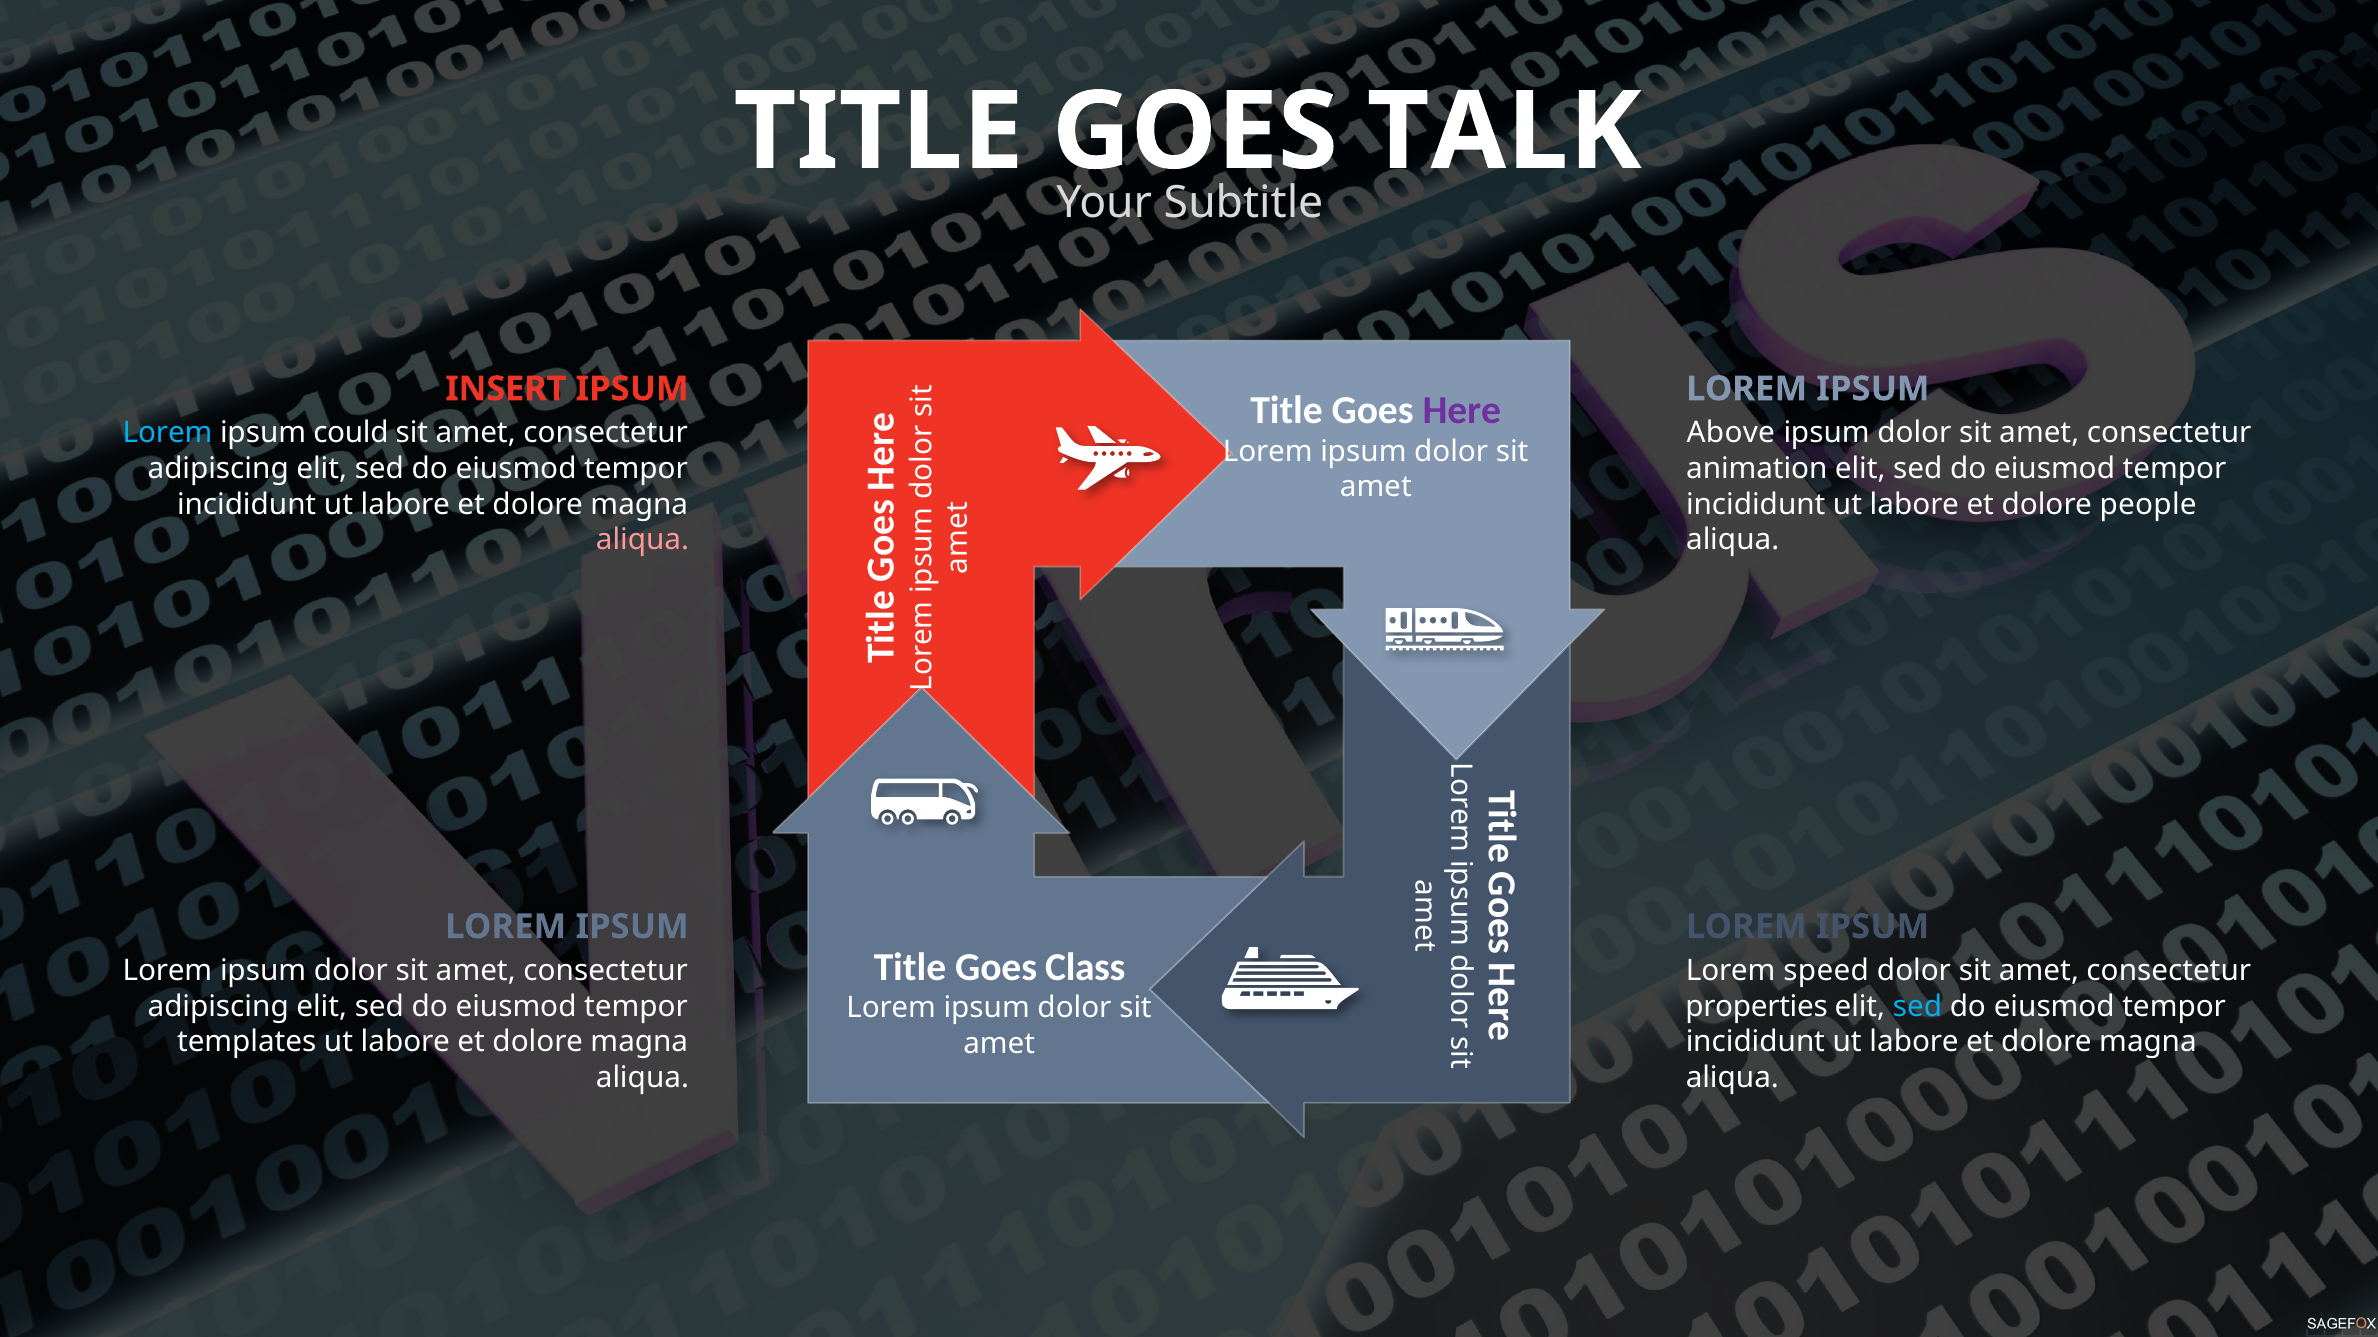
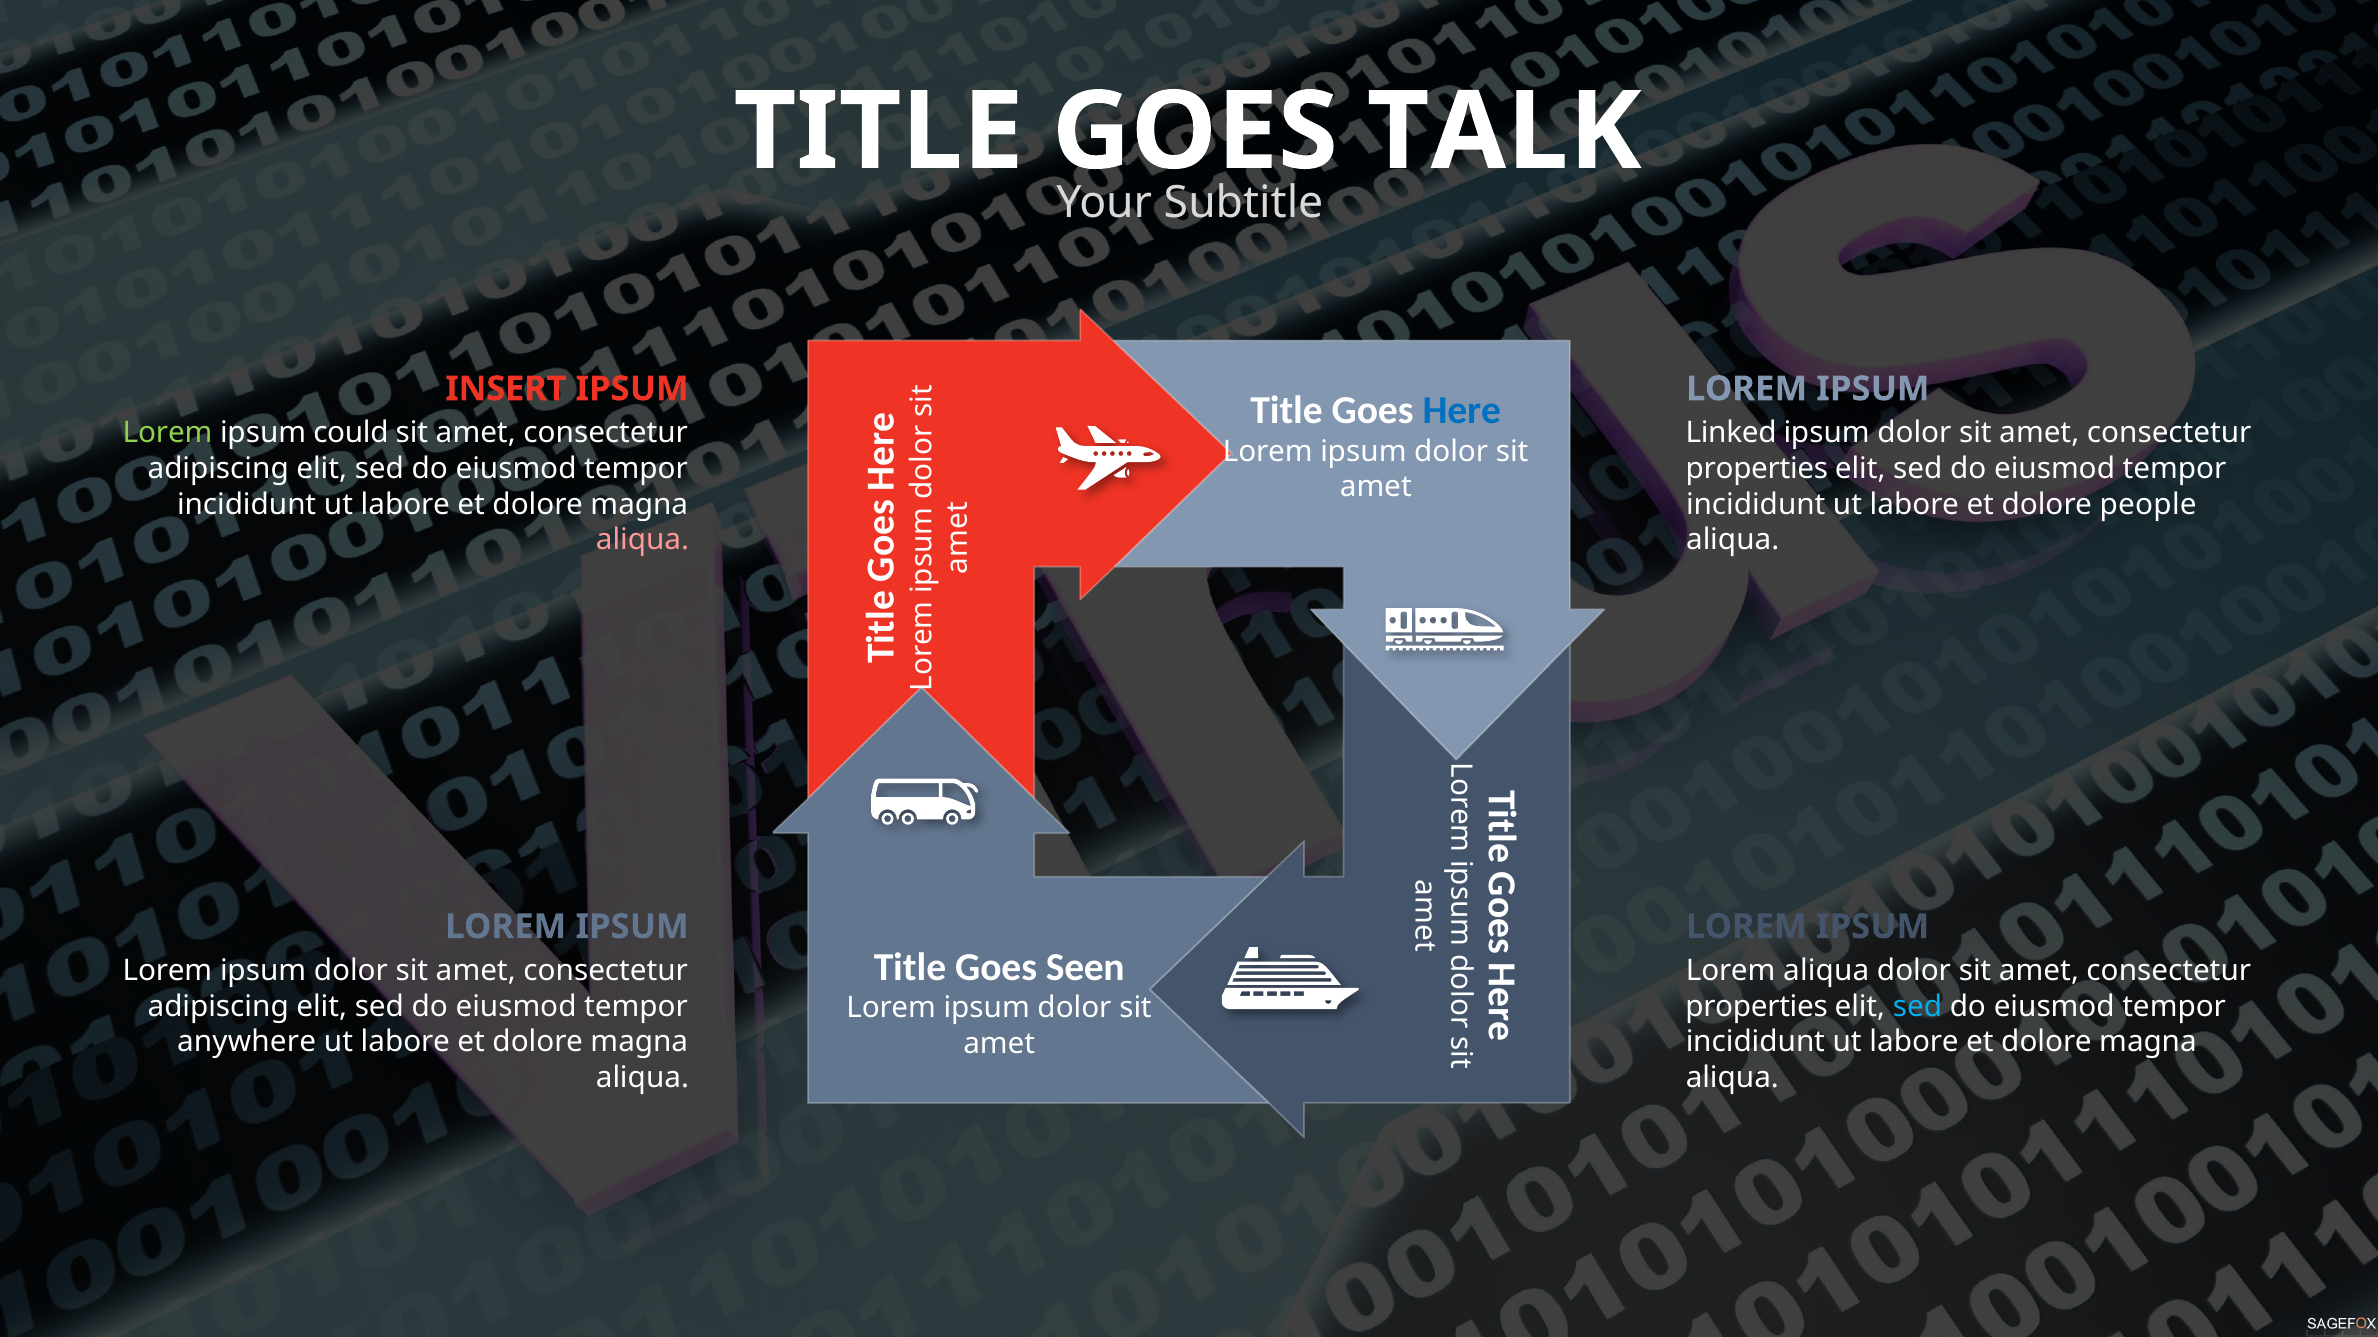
Here colour: purple -> blue
Lorem at (168, 433) colour: light blue -> light green
Above: Above -> Linked
animation at (1757, 469): animation -> properties
Class: Class -> Seen
Lorem speed: speed -> aliqua
templates: templates -> anywhere
